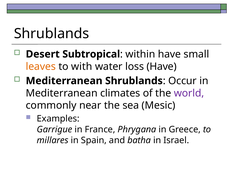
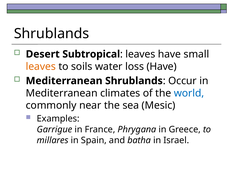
within at (140, 54): within -> leaves
with: with -> soils
world colour: purple -> blue
